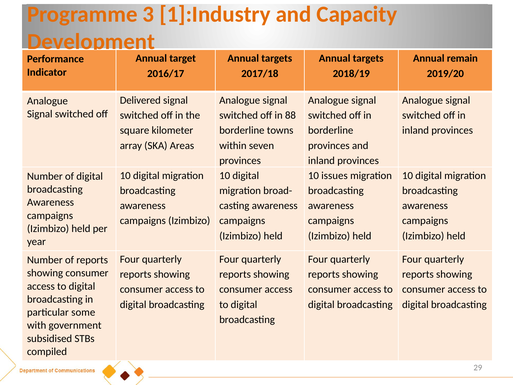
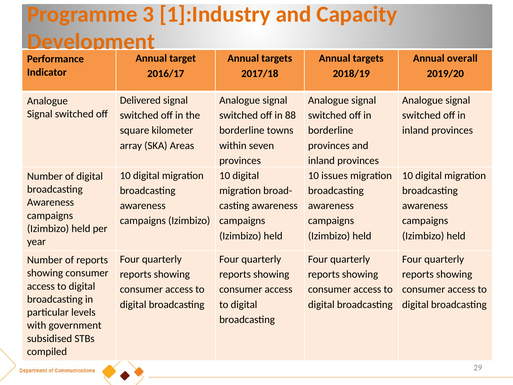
remain: remain -> overall
some: some -> levels
